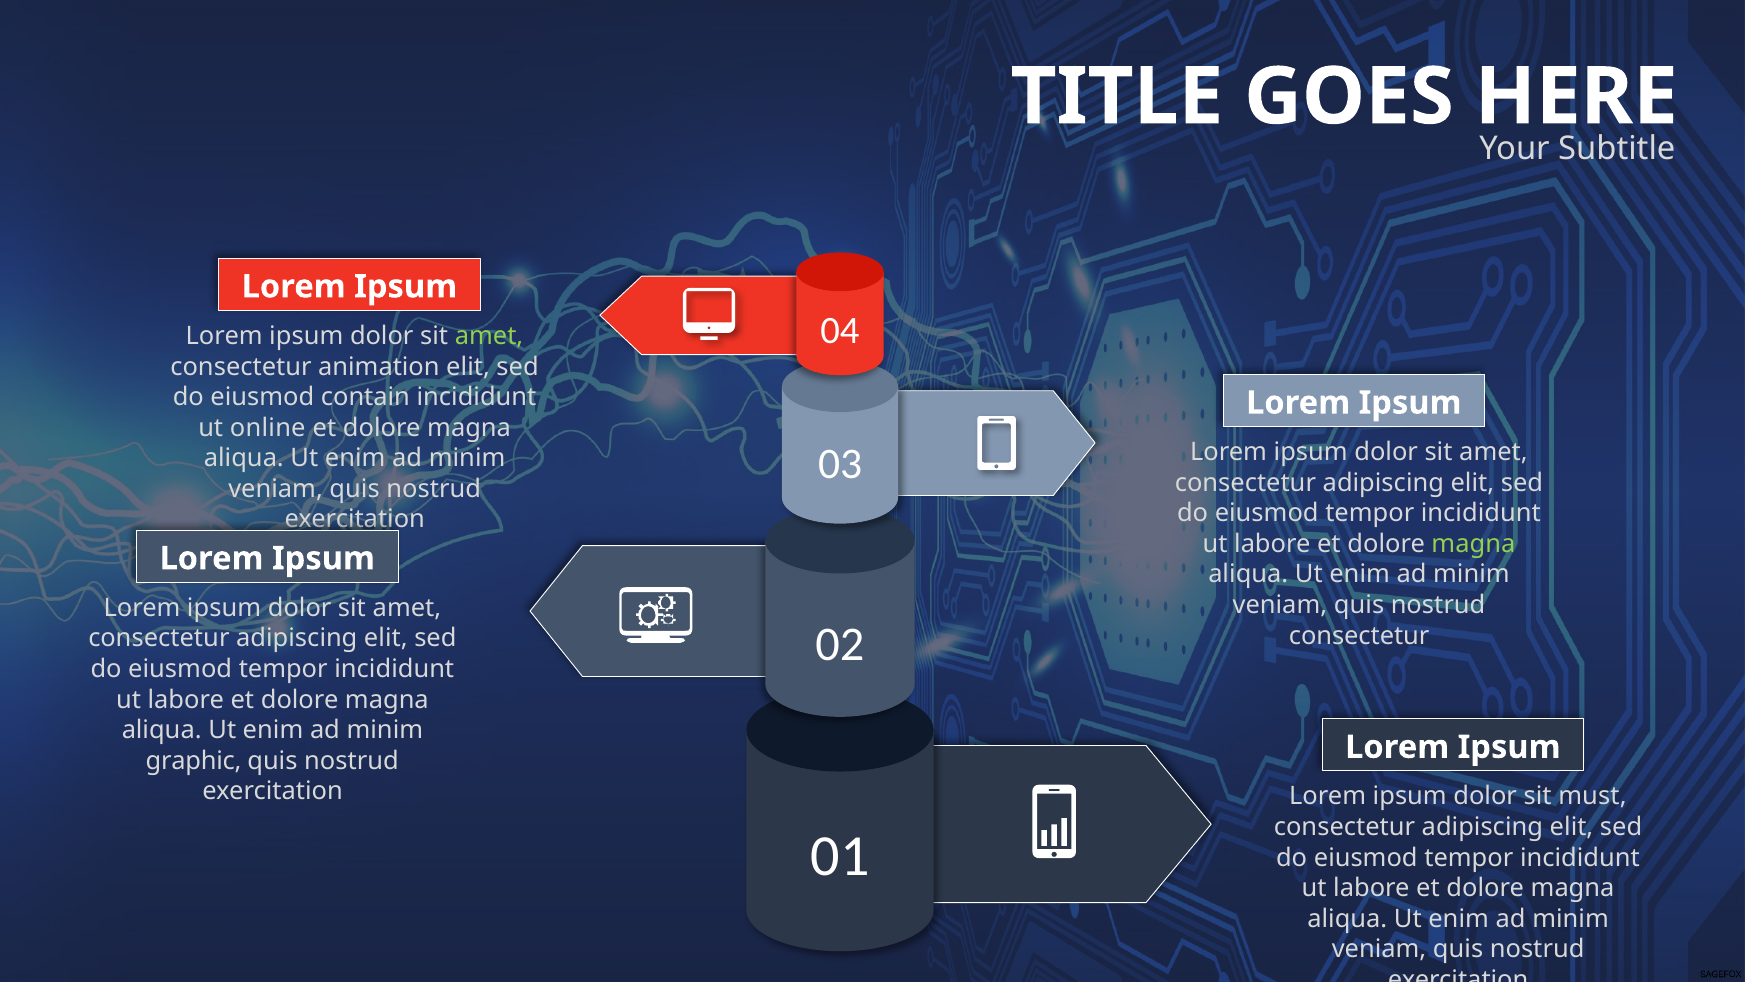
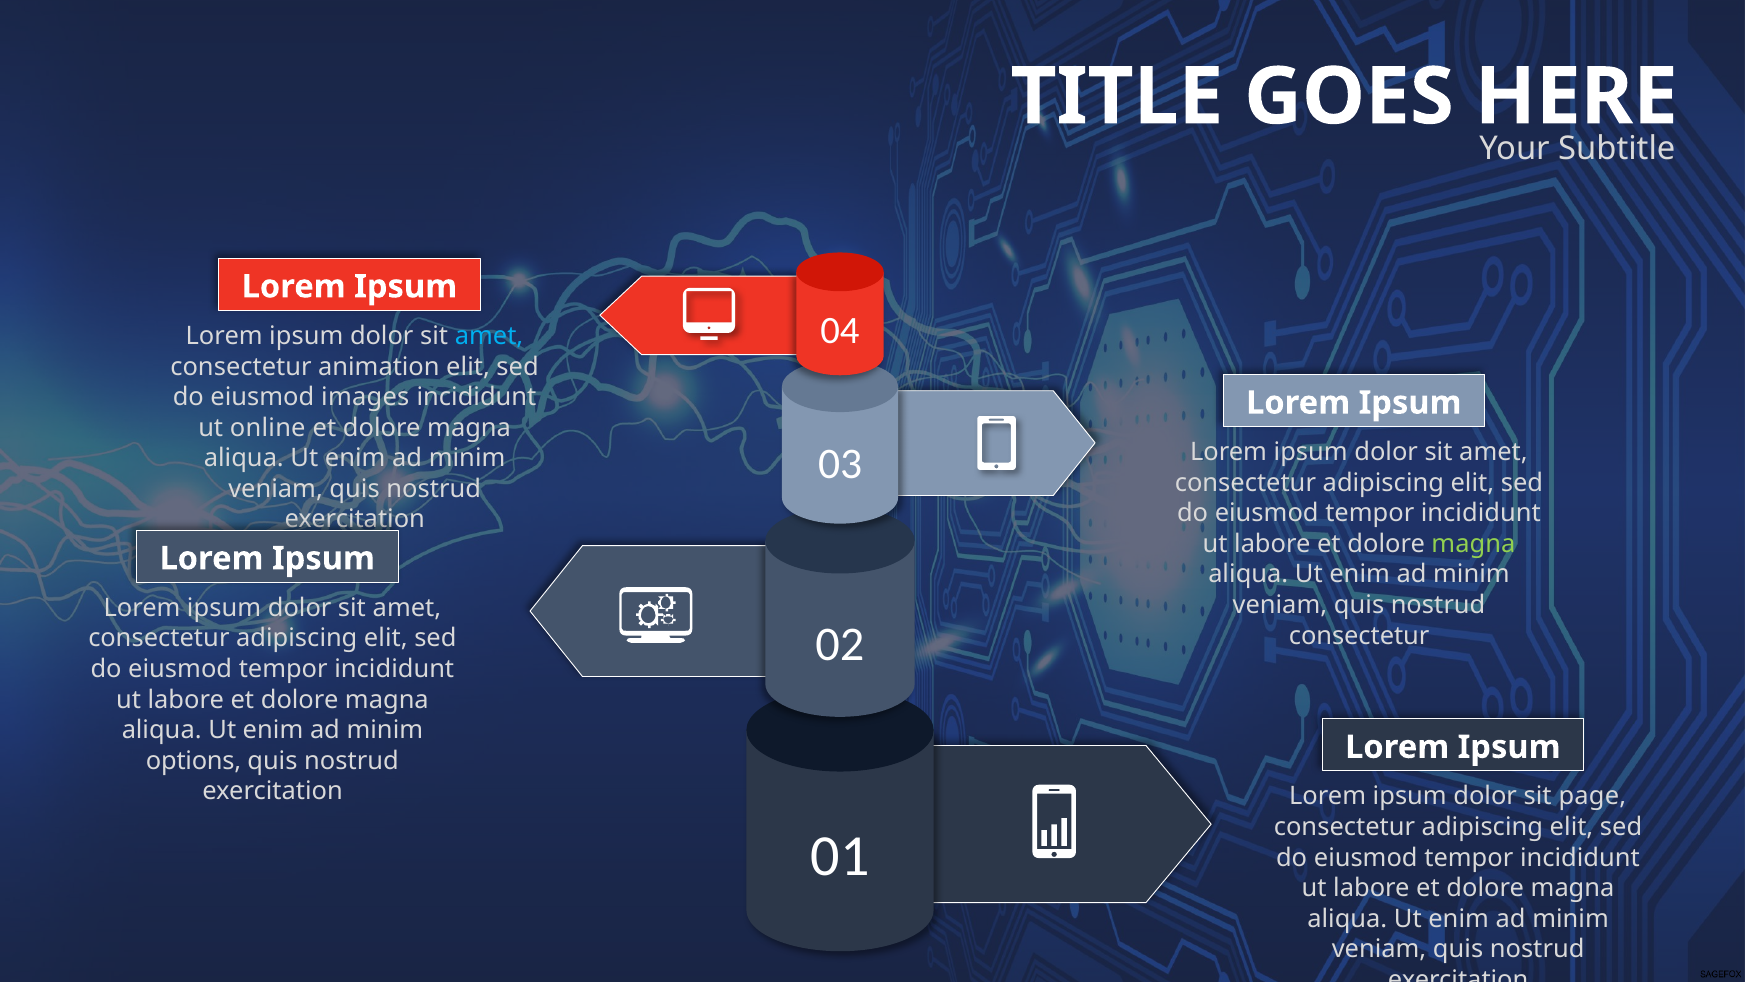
amet at (489, 336) colour: light green -> light blue
contain: contain -> images
graphic: graphic -> options
must: must -> page
